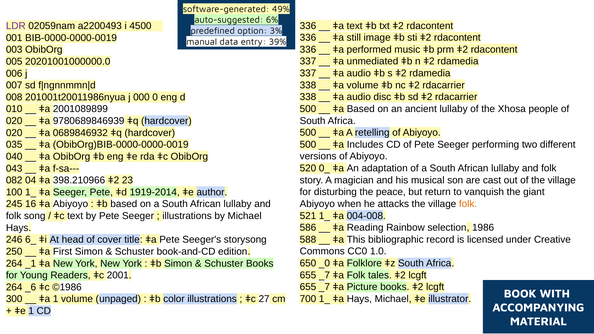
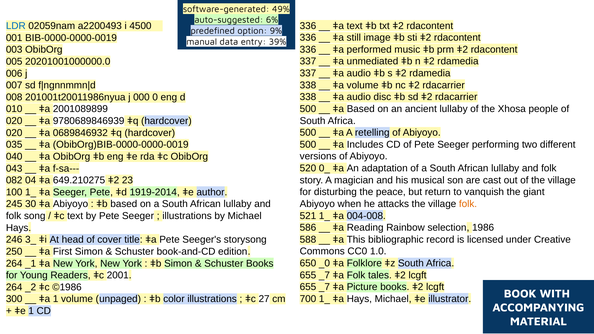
LDR colour: purple -> blue
3%: 3% -> 9%
398.210966: 398.210966 -> 649.210275
16: 16 -> 30
6_: 6_ -> 3_
_6: _6 -> _2
